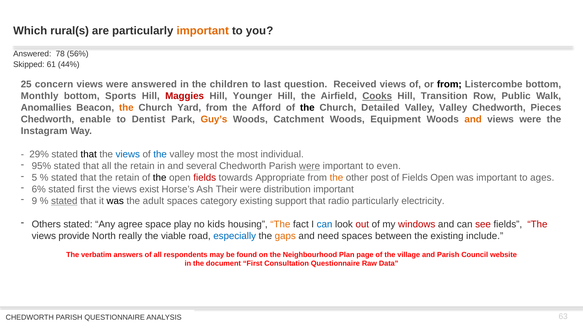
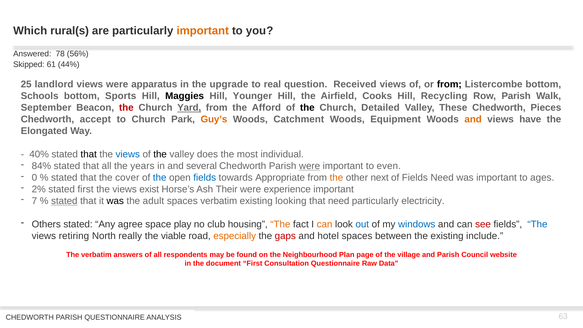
concern: concern -> landlord
were answered: answered -> apparatus
children: children -> upgrade
last: last -> real
Monthly: Monthly -> Schools
Maggies colour: red -> black
Cooks underline: present -> none
Transition: Transition -> Recycling
Row Public: Public -> Parish
Anomallies: Anomallies -> September
the at (126, 108) colour: orange -> red
Yard underline: none -> present
Valley Valley: Valley -> These
enable: enable -> accept
to Dentist: Dentist -> Church
were at (530, 119): were -> have
Instagram: Instagram -> Elongated
29%: 29% -> 40%
the at (160, 154) colour: blue -> black
valley most: most -> does
95%: 95% -> 84%
all the retain: retain -> years
5: 5 -> 0
that the retain: retain -> cover
the at (160, 178) colour: black -> blue
fields at (205, 178) colour: red -> blue
post: post -> next
Fields Open: Open -> Need
6%: 6% -> 2%
distribution: distribution -> experience
9: 9 -> 7
spaces category: category -> verbatim
support: support -> looking
that radio: radio -> need
kids: kids -> club
can at (325, 224) colour: blue -> orange
out colour: red -> blue
windows colour: red -> blue
The at (537, 224) colour: red -> blue
provide: provide -> retiring
especially colour: blue -> orange
gaps colour: orange -> red
need: need -> hotel
